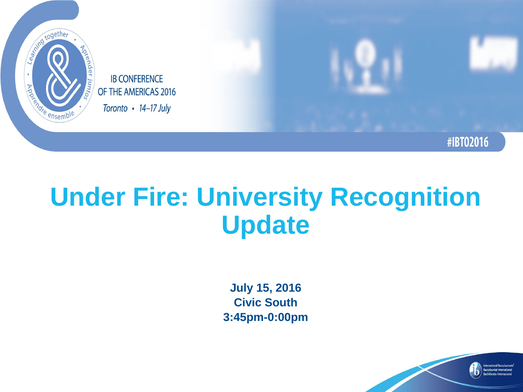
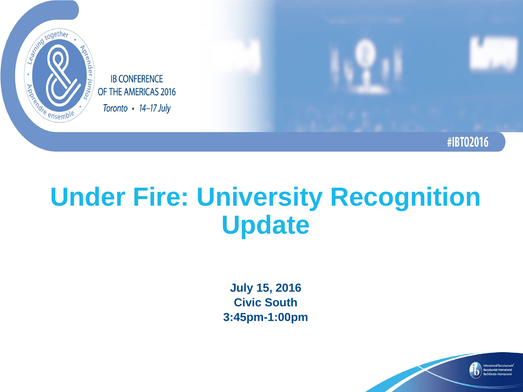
3:45pm-0:00pm: 3:45pm-0:00pm -> 3:45pm-1:00pm
